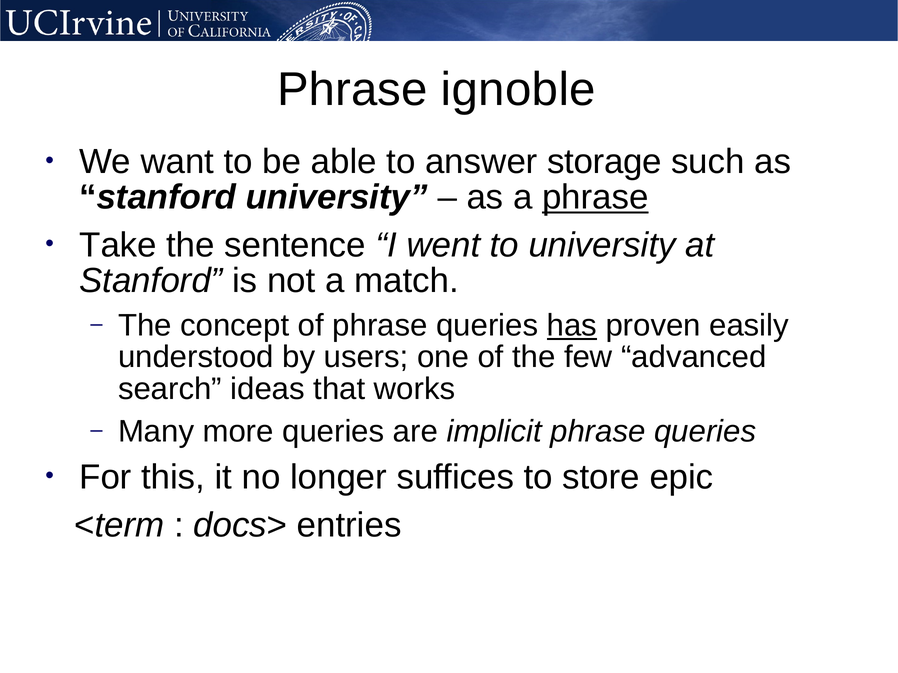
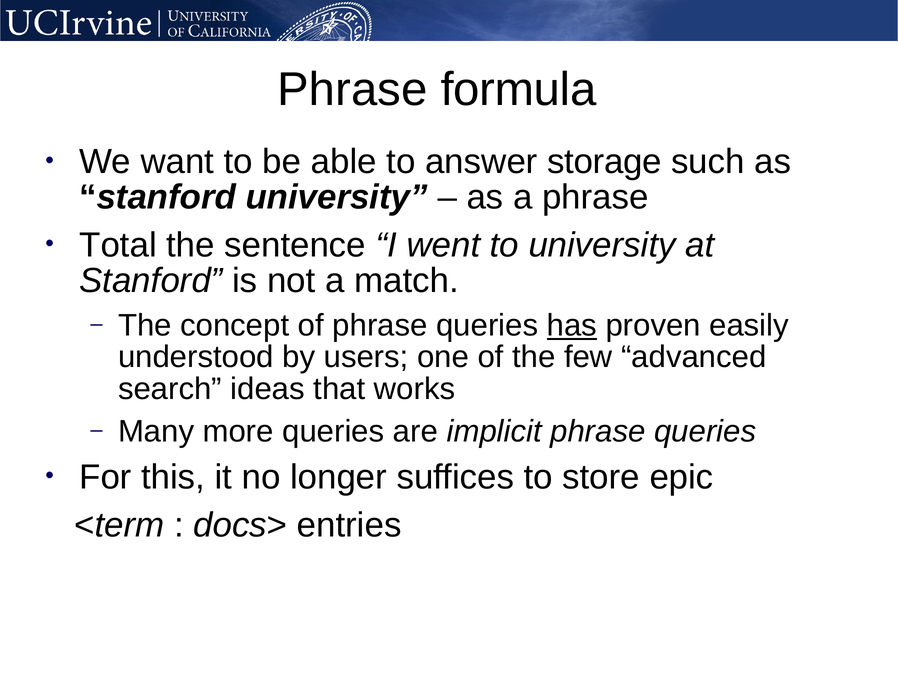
ignoble: ignoble -> formula
phrase at (595, 198) underline: present -> none
Take: Take -> Total
